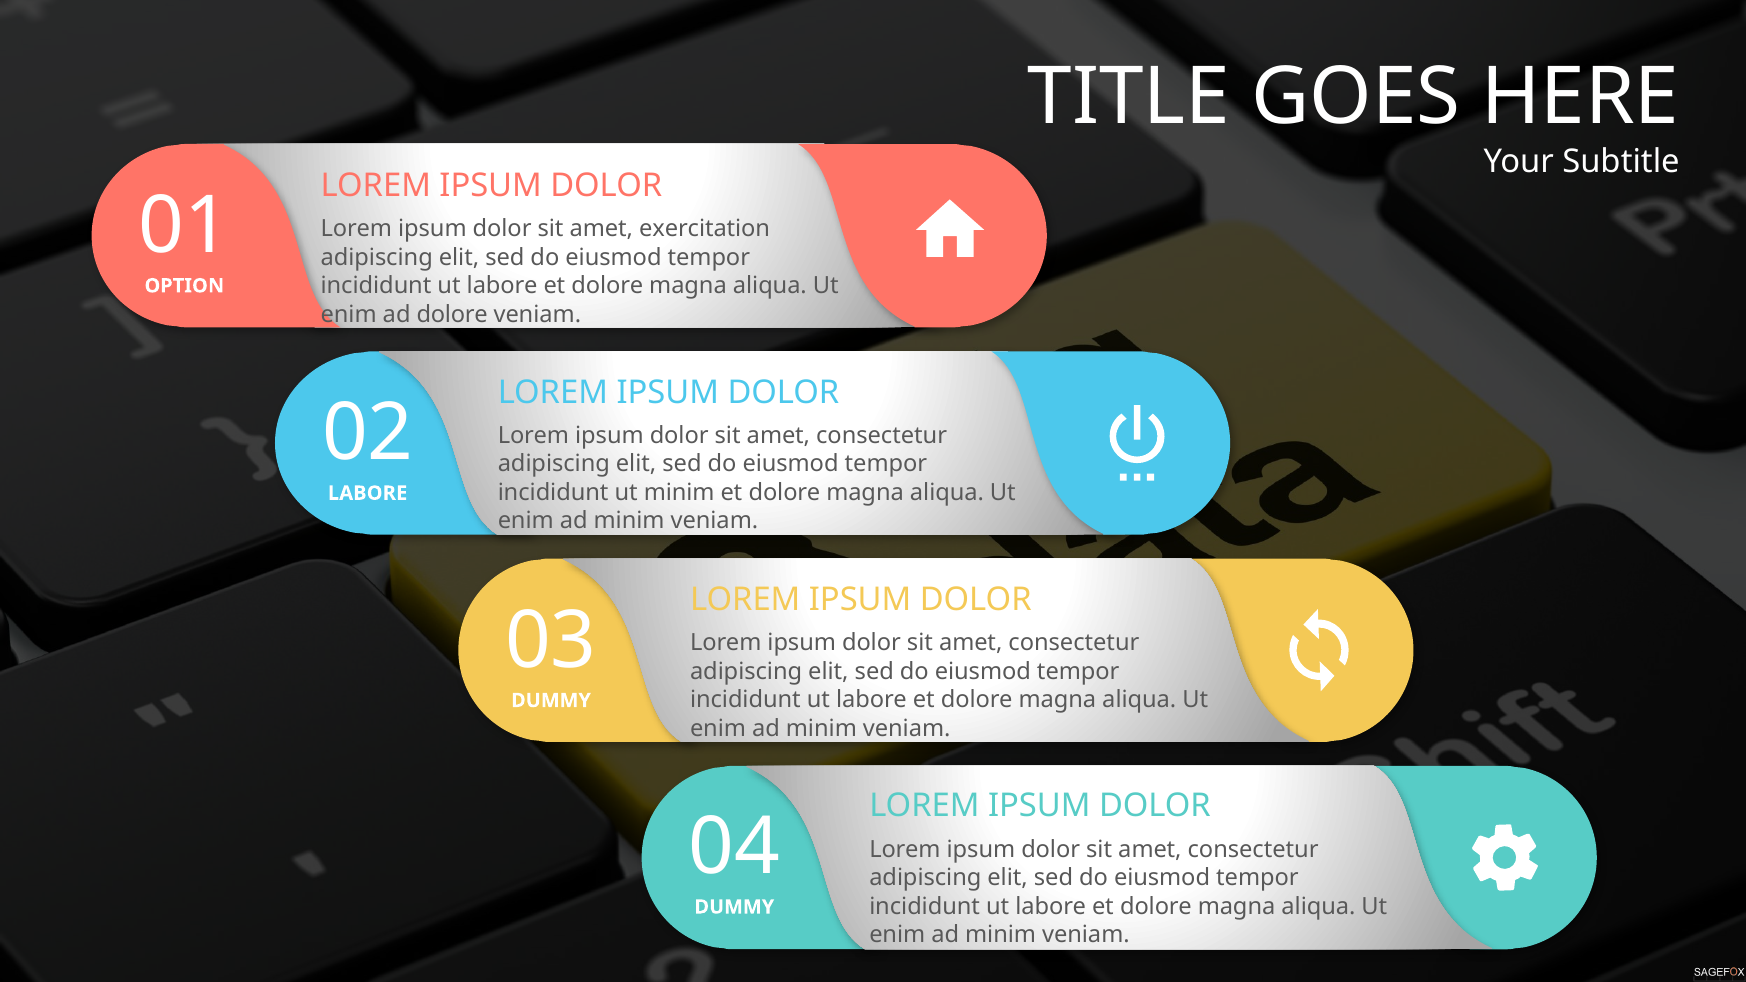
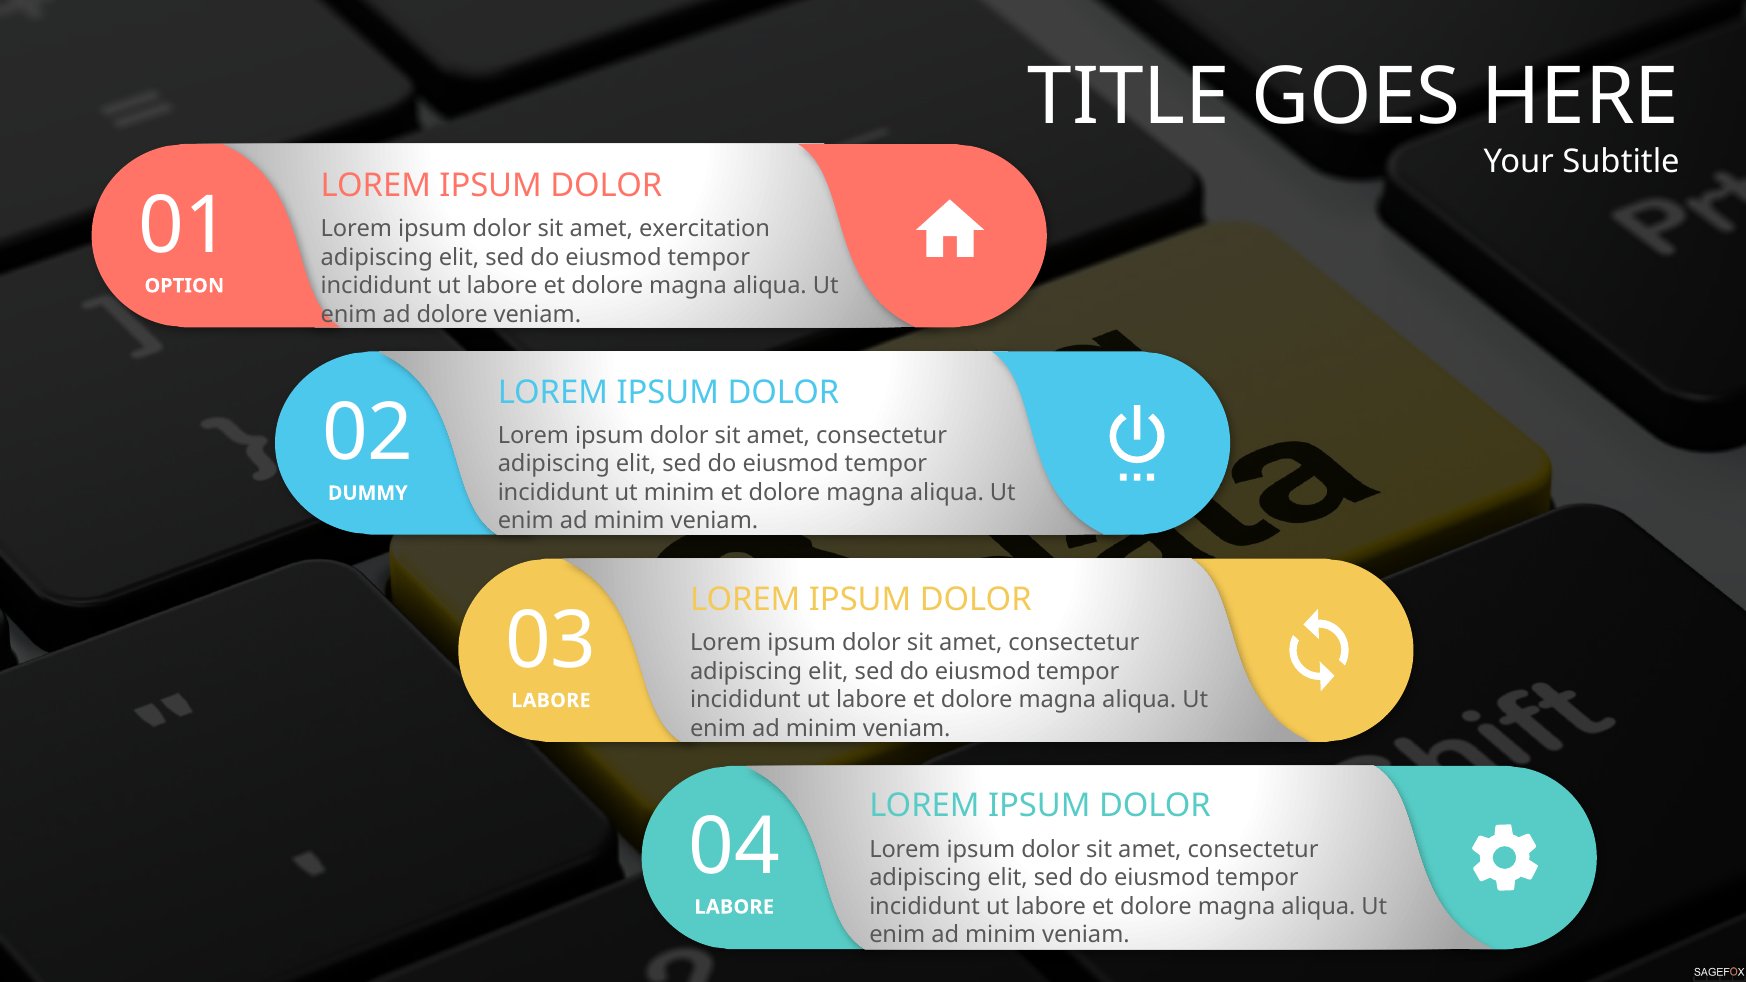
LABORE at (368, 493): LABORE -> DUMMY
DUMMY at (551, 701): DUMMY -> LABORE
DUMMY at (734, 907): DUMMY -> LABORE
